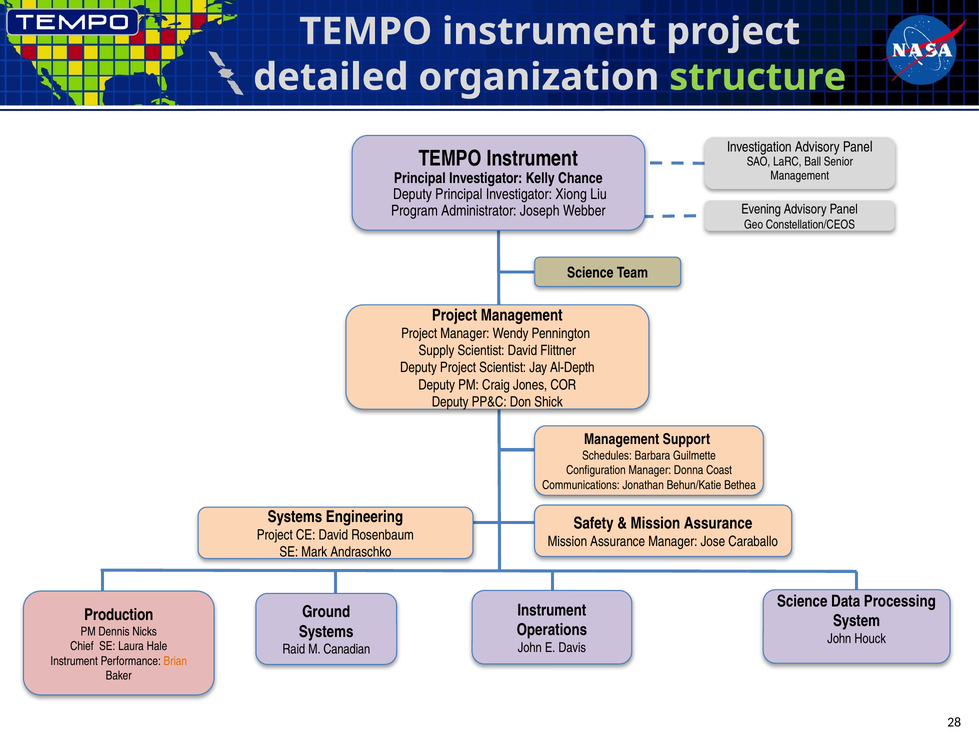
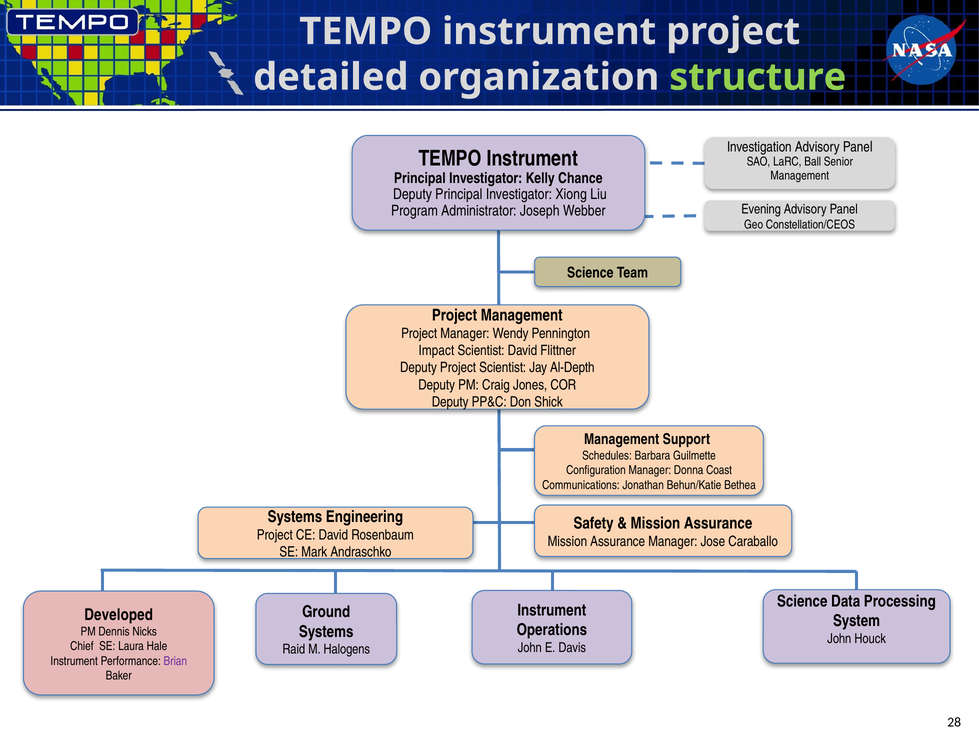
Supply: Supply -> Impact
Production: Production -> Developed
Canadian: Canadian -> Halogens
Brian colour: orange -> purple
